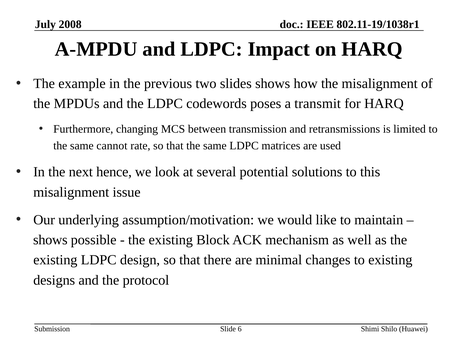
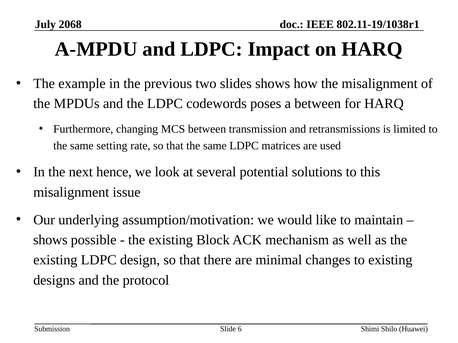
2008: 2008 -> 2068
a transmit: transmit -> between
cannot: cannot -> setting
